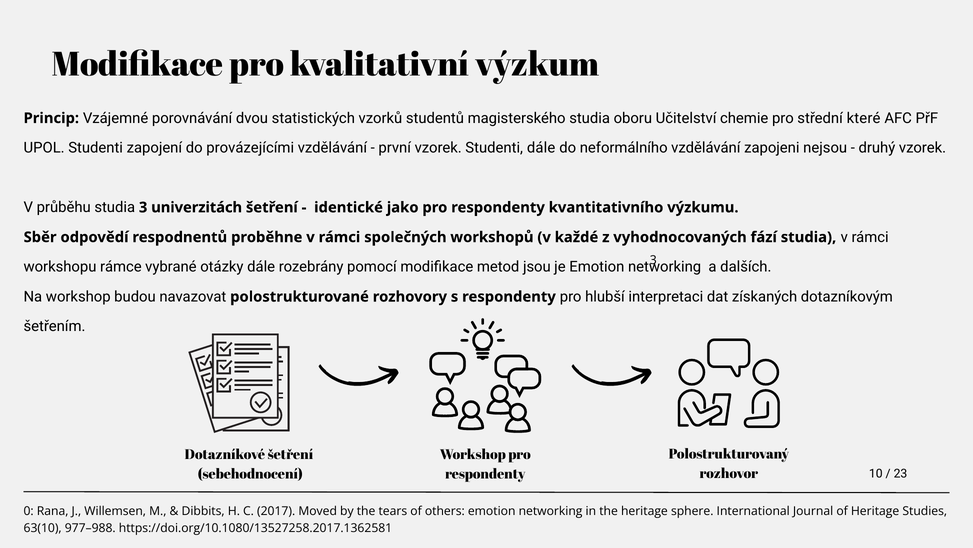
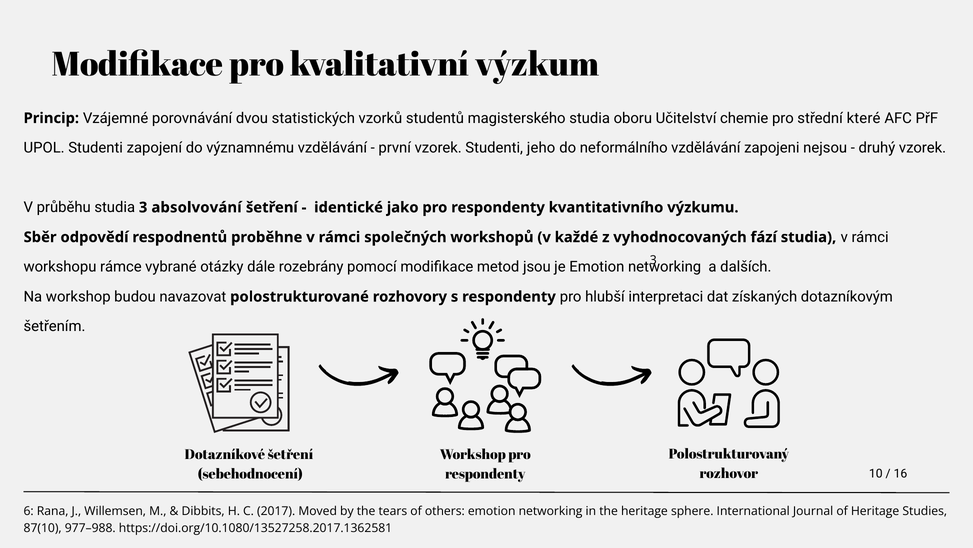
provázejícími: provázejícími -> významnému
Studenti dále: dále -> jeho
univerzitách: univerzitách -> absolvování
23: 23 -> 16
0: 0 -> 6
63(10: 63(10 -> 87(10
